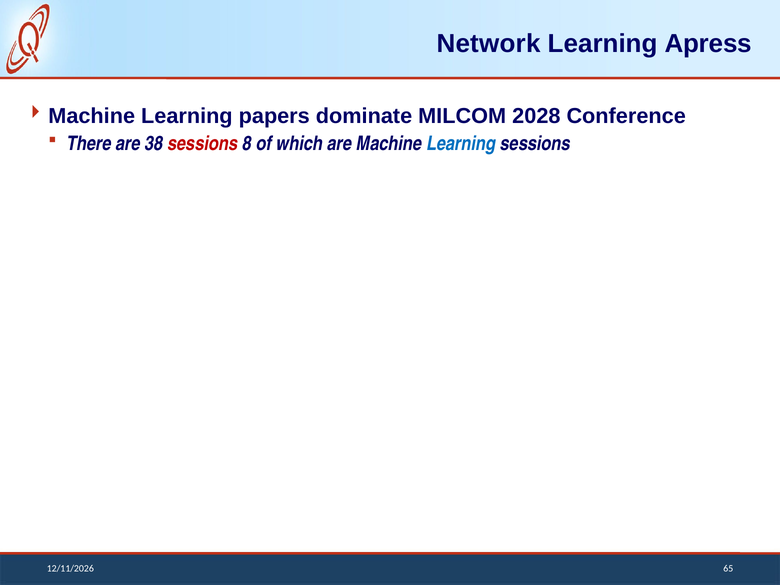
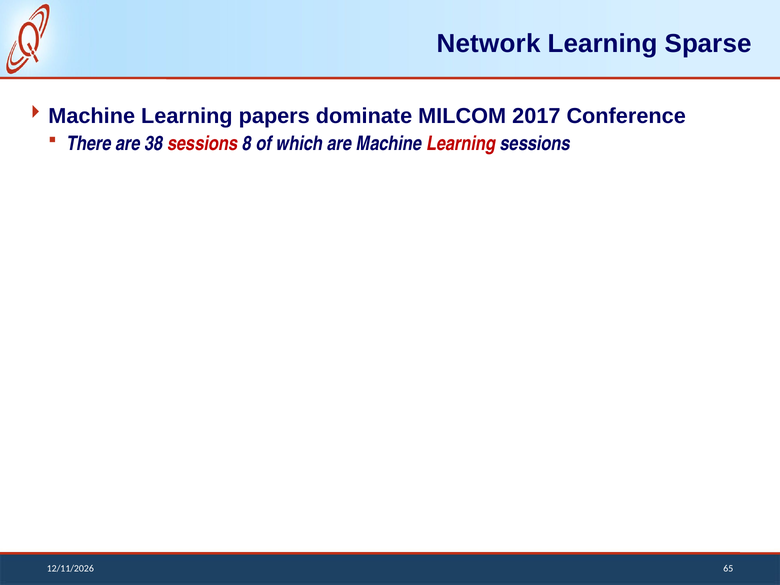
Apress: Apress -> Sparse
2028: 2028 -> 2017
Learning at (461, 143) colour: blue -> red
